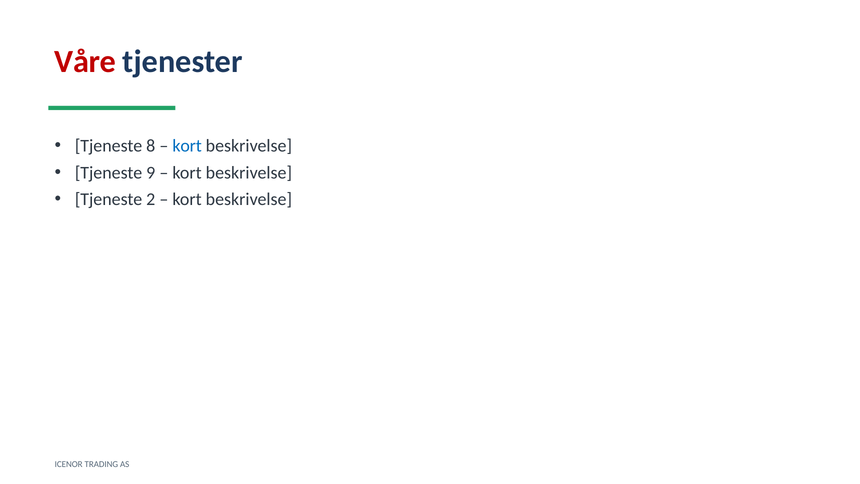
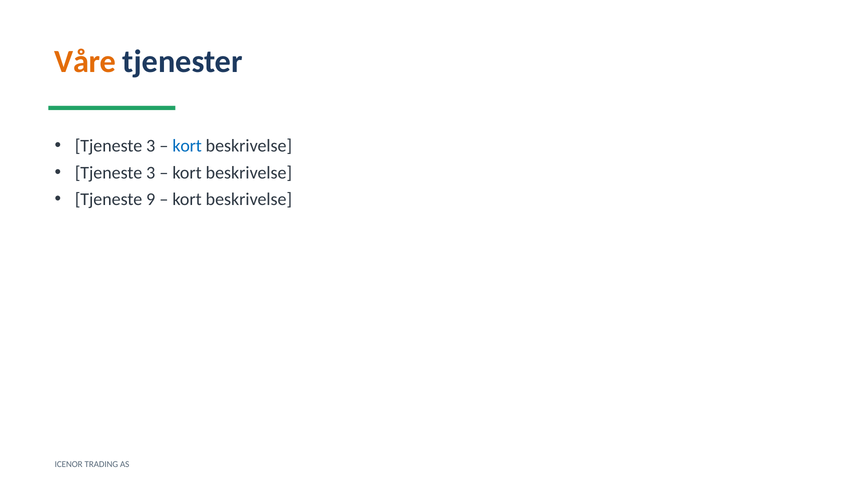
Våre colour: red -> orange
8 at (151, 146): 8 -> 3
9 at (151, 173): 9 -> 3
2: 2 -> 9
